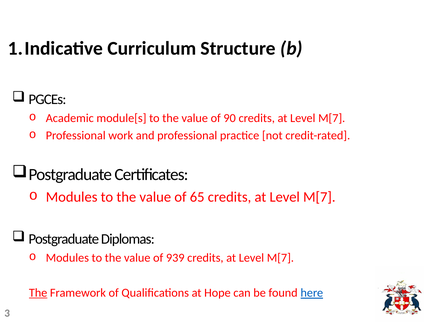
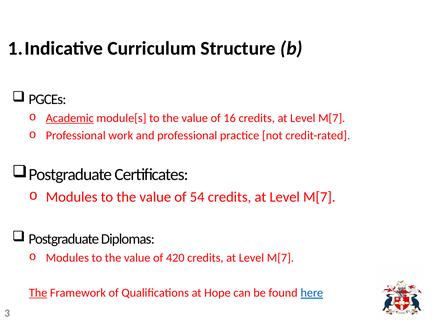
Academic underline: none -> present
90: 90 -> 16
65: 65 -> 54
939: 939 -> 420
